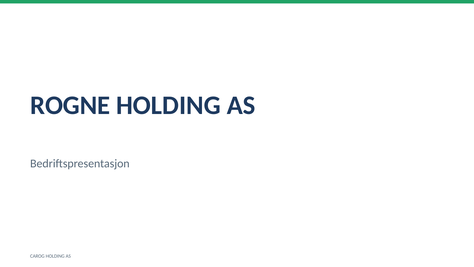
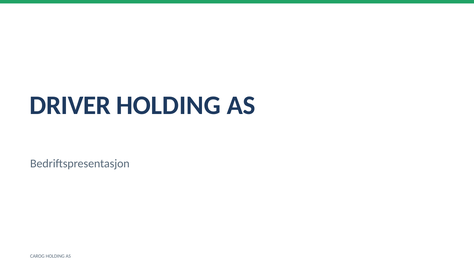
ROGNE: ROGNE -> DRIVER
